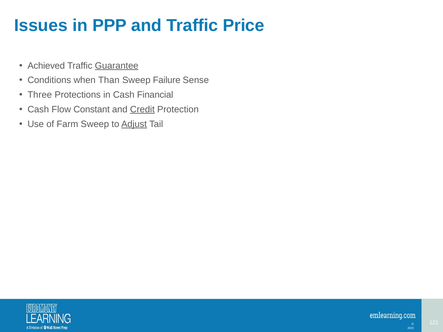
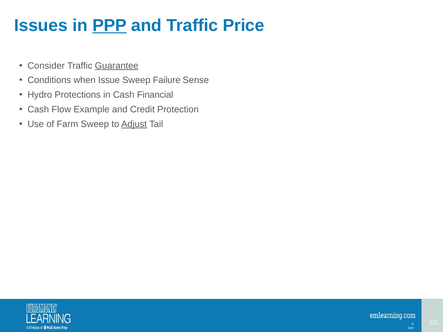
PPP underline: none -> present
Achieved: Achieved -> Consider
Than: Than -> Issue
Three: Three -> Hydro
Constant: Constant -> Example
Credit underline: present -> none
